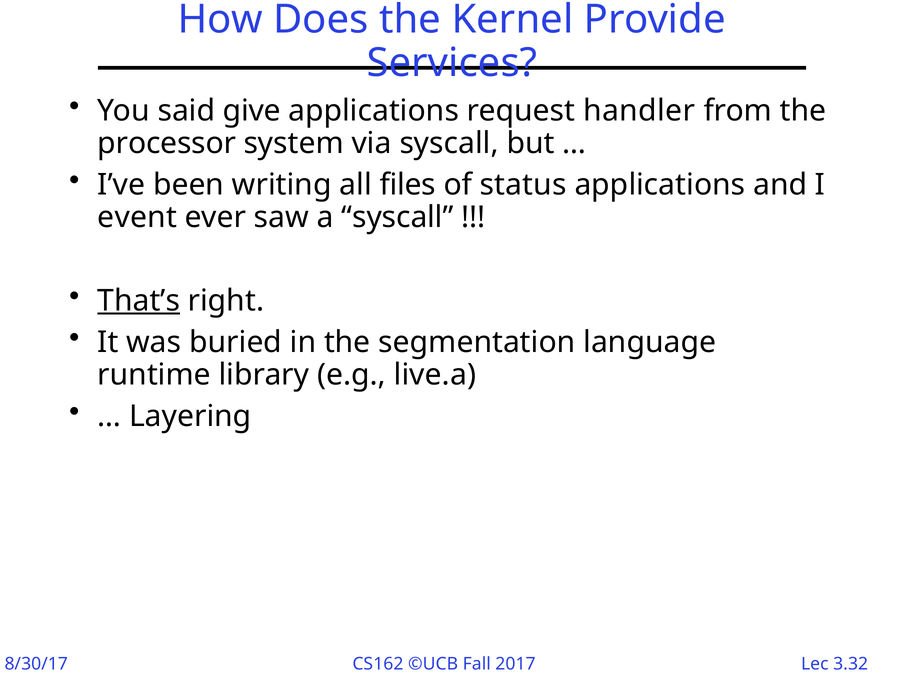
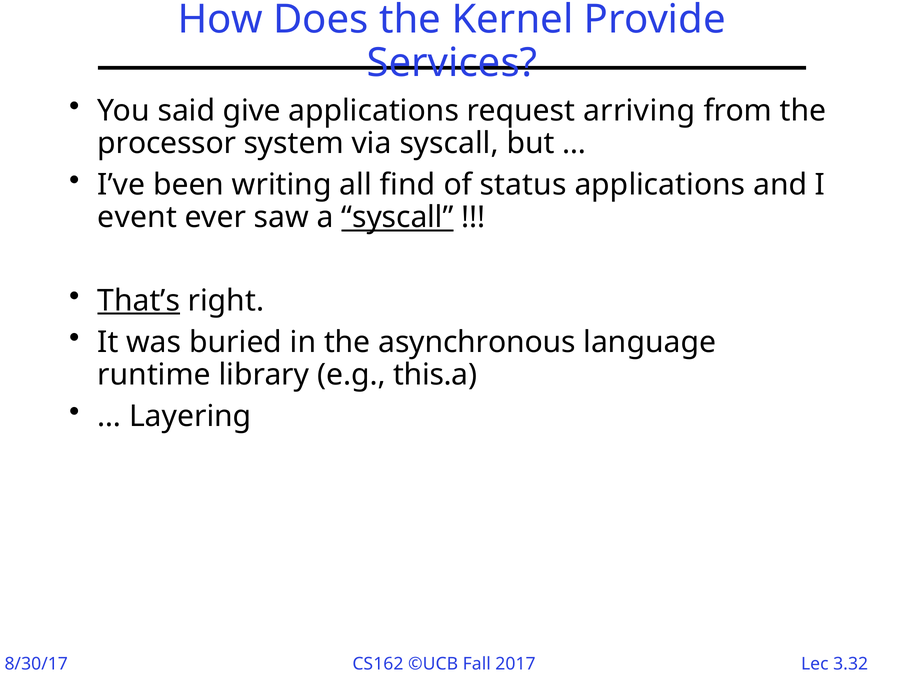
handler: handler -> arriving
files: files -> find
syscall at (397, 218) underline: none -> present
segmentation: segmentation -> asynchronous
live.a: live.a -> this.a
